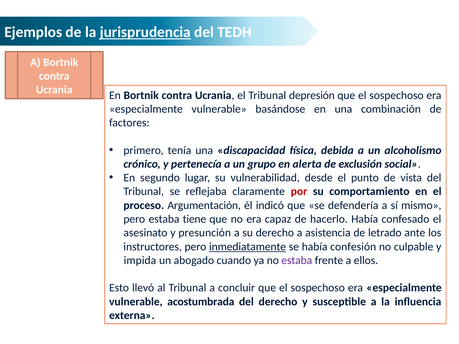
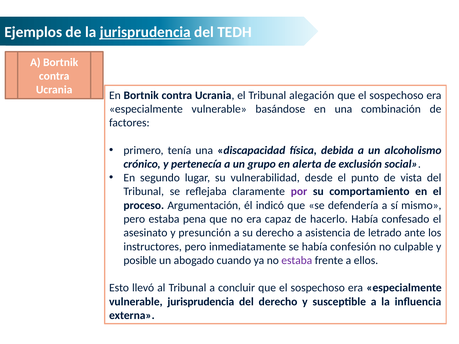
depresión: depresión -> alegación
por colour: red -> purple
tiene: tiene -> pena
inmediatamente underline: present -> none
impida: impida -> posible
vulnerable acostumbrada: acostumbrada -> jurisprudencia
